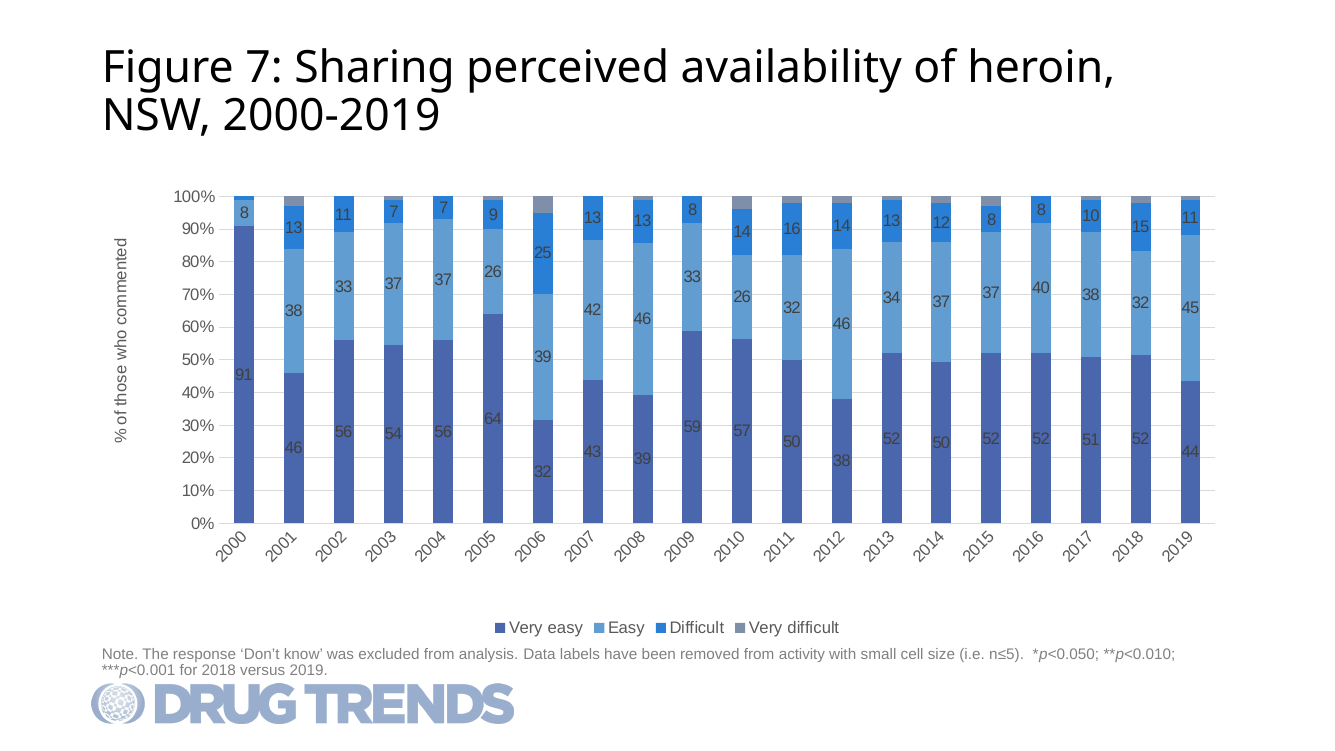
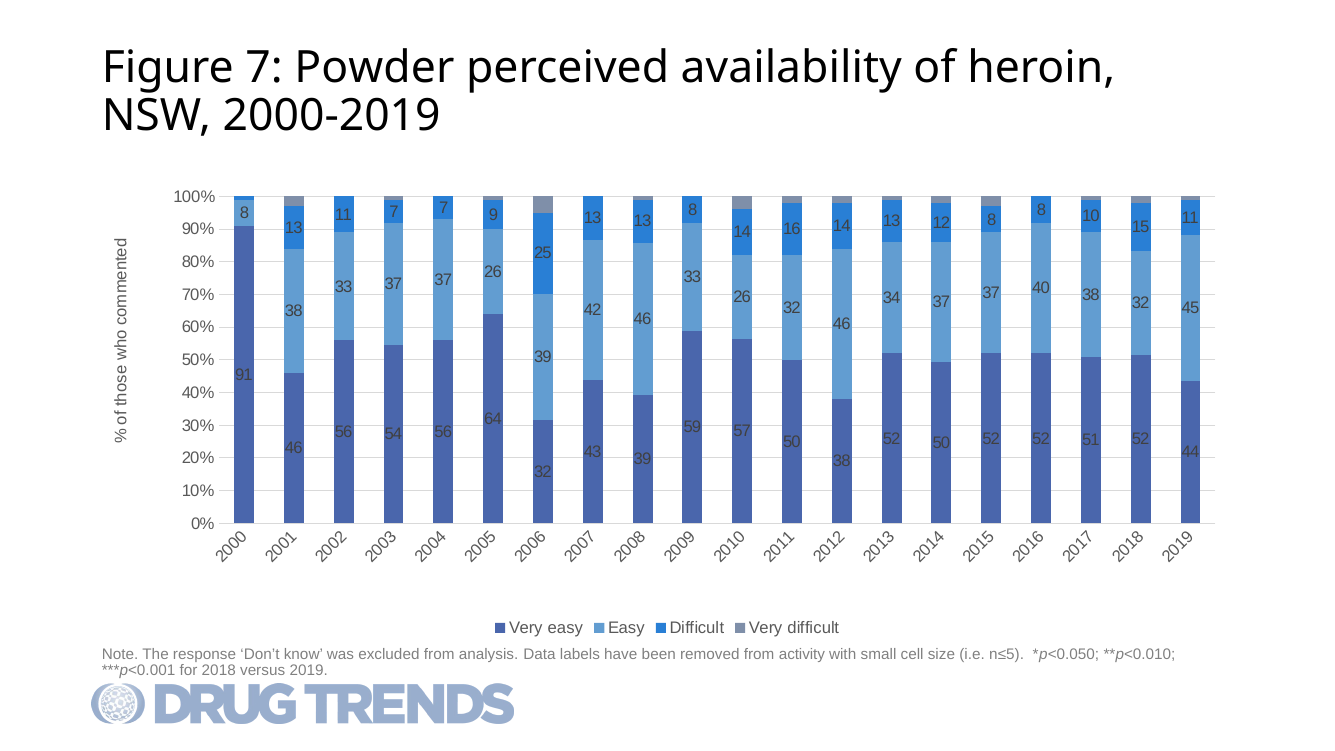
Sharing: Sharing -> Powder
